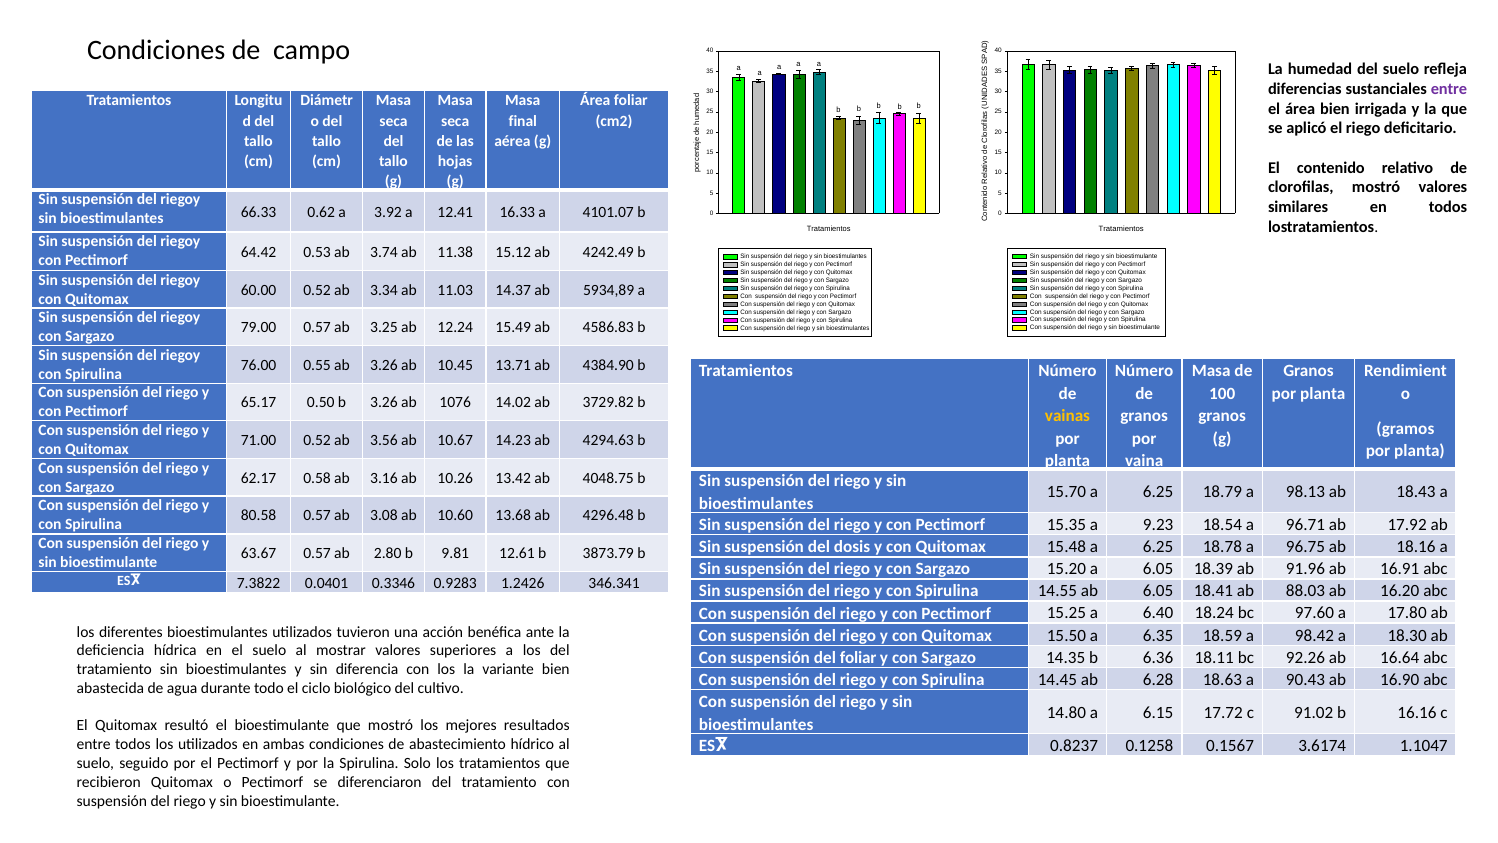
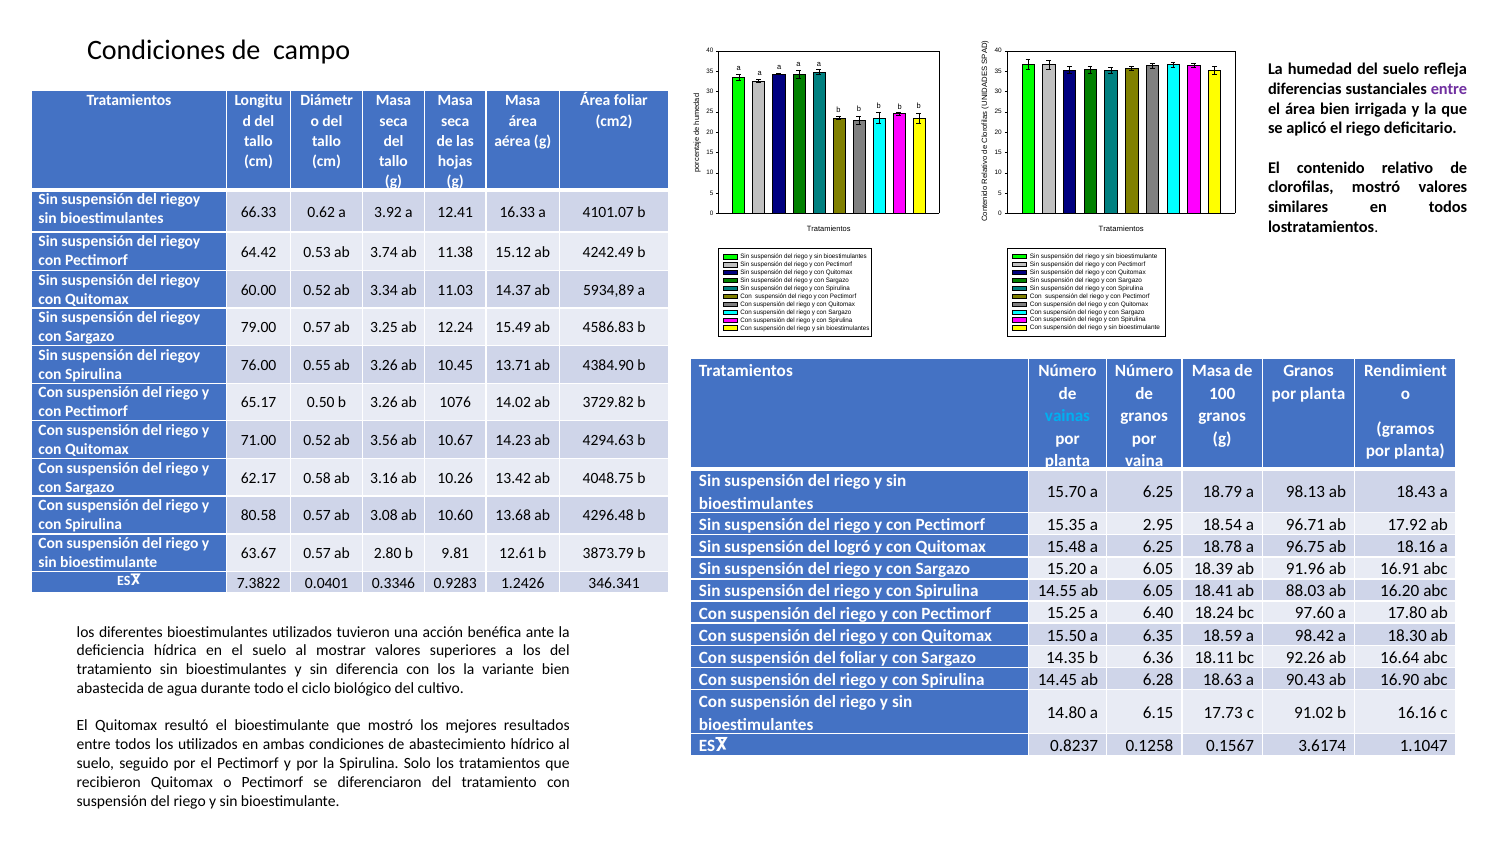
final at (523, 121): final -> área
vainas colour: yellow -> light blue
9.23: 9.23 -> 2.95
dosis: dosis -> logró
17.72: 17.72 -> 17.73
